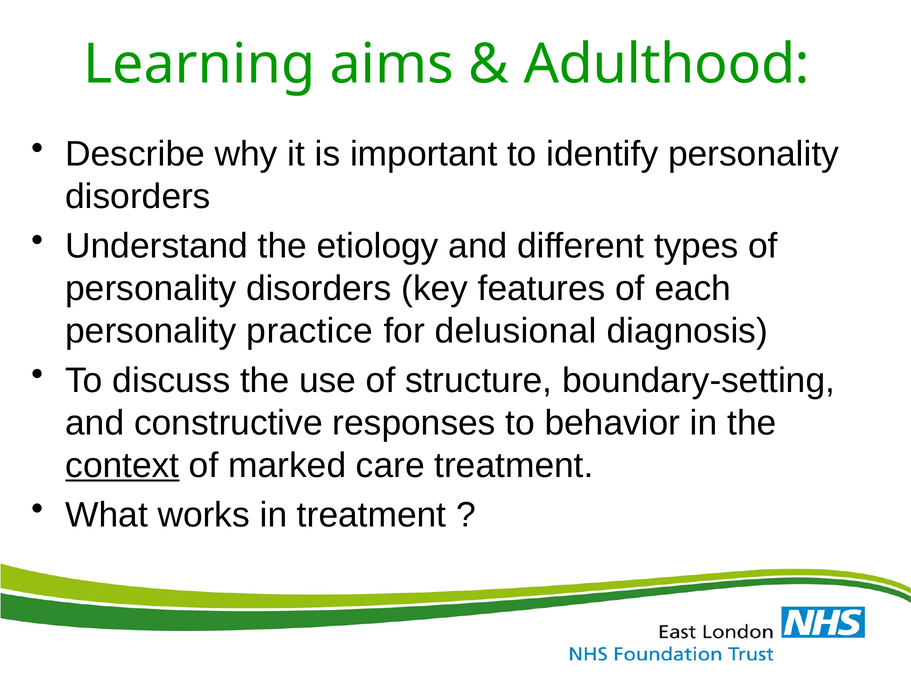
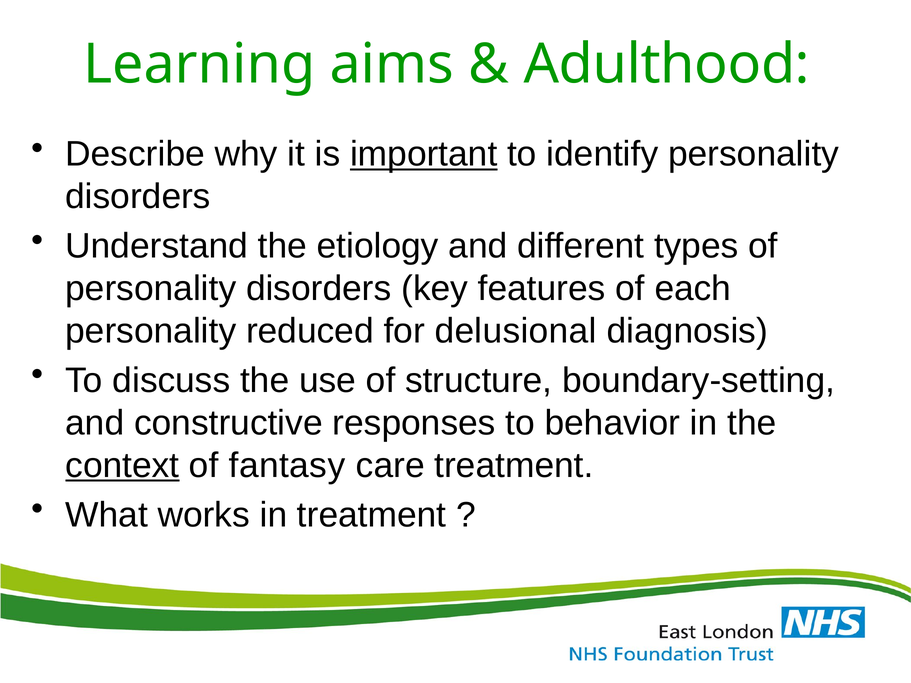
important underline: none -> present
practice: practice -> reduced
marked: marked -> fantasy
